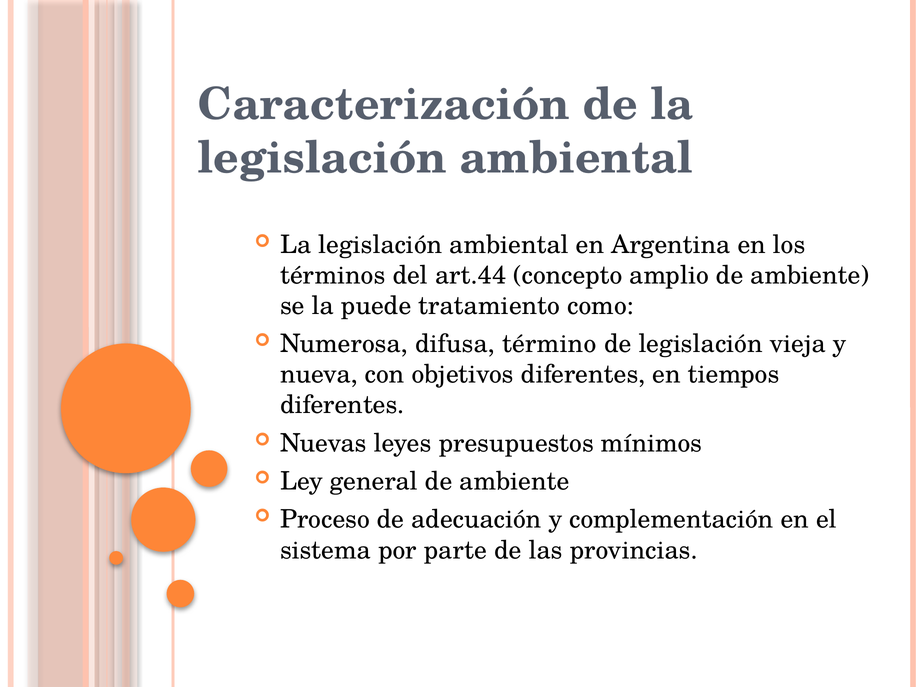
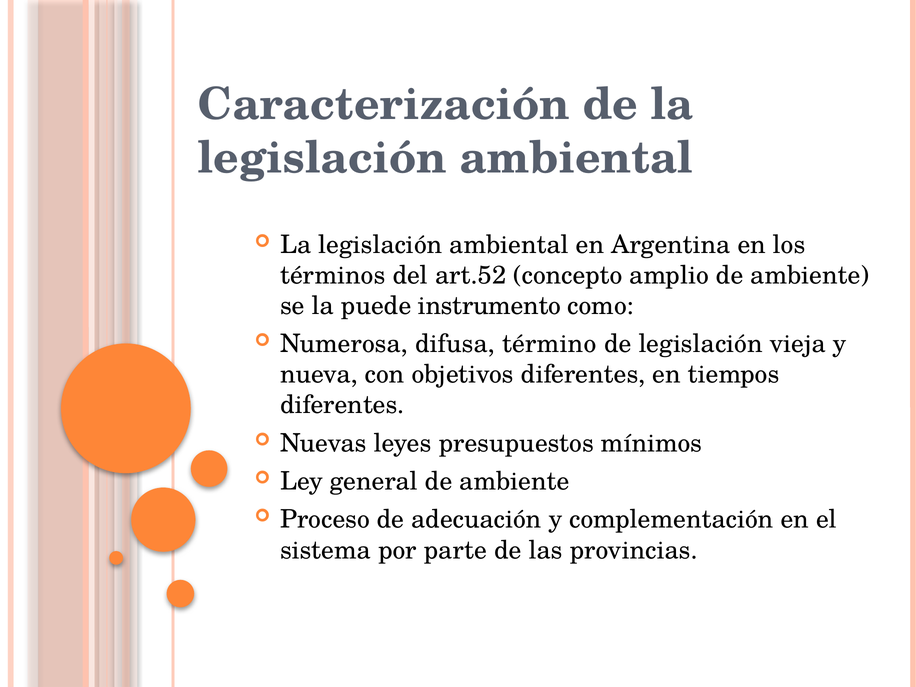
art.44: art.44 -> art.52
tratamiento: tratamiento -> instrumento
